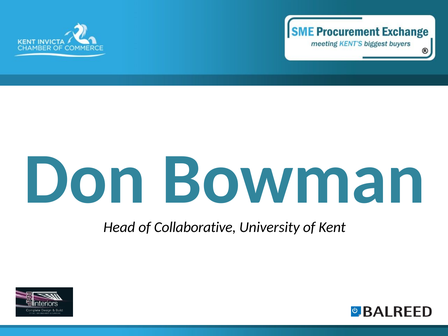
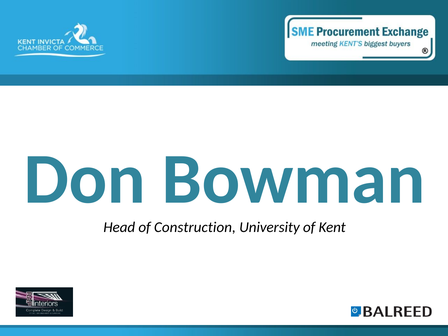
Collaborative: Collaborative -> Construction
